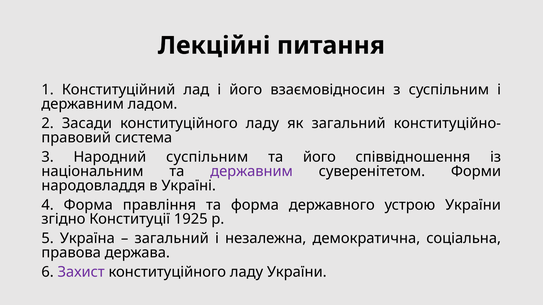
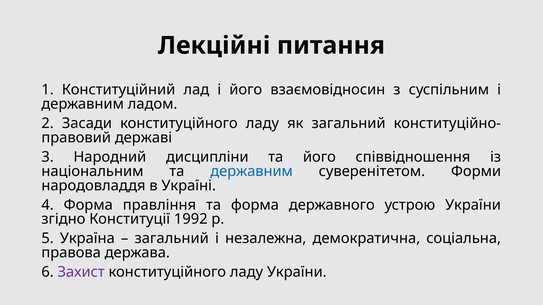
система: система -> державі
Народний суспільним: суспільним -> дисципліни
державним at (252, 172) colour: purple -> blue
1925: 1925 -> 1992
